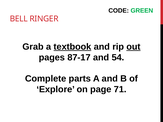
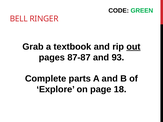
textbook underline: present -> none
87-17: 87-17 -> 87-87
54: 54 -> 93
71: 71 -> 18
